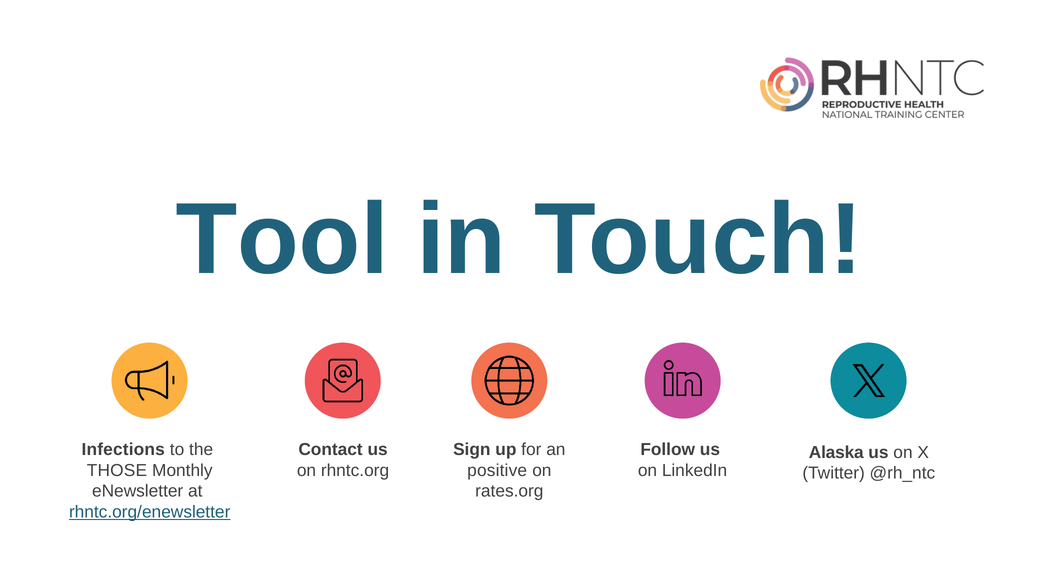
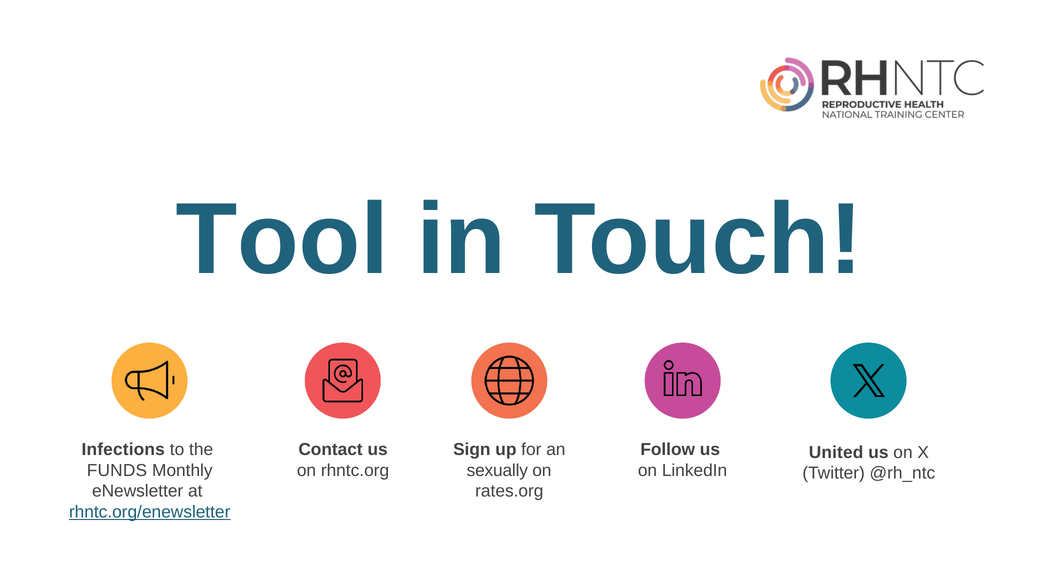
Alaska: Alaska -> United
THOSE: THOSE -> FUNDS
positive: positive -> sexually
